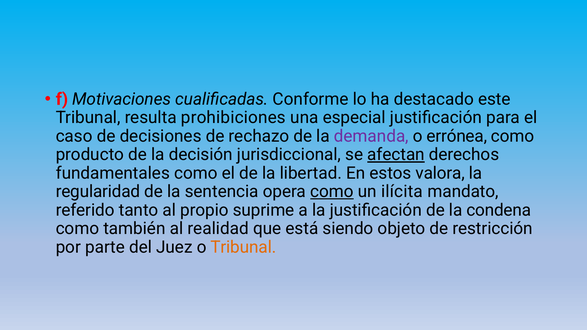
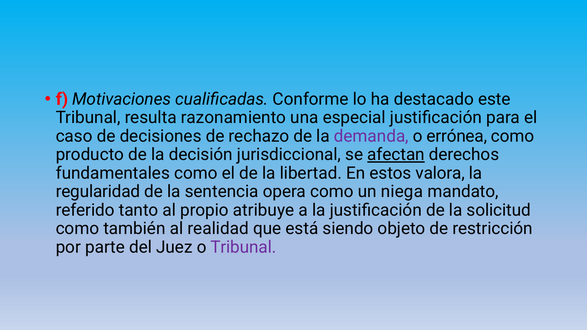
prohibiciones: prohibiciones -> razonamiento
como at (332, 192) underline: present -> none
ilícita: ilícita -> niega
suprime: suprime -> atribuye
condena: condena -> solicitud
Tribunal at (243, 247) colour: orange -> purple
